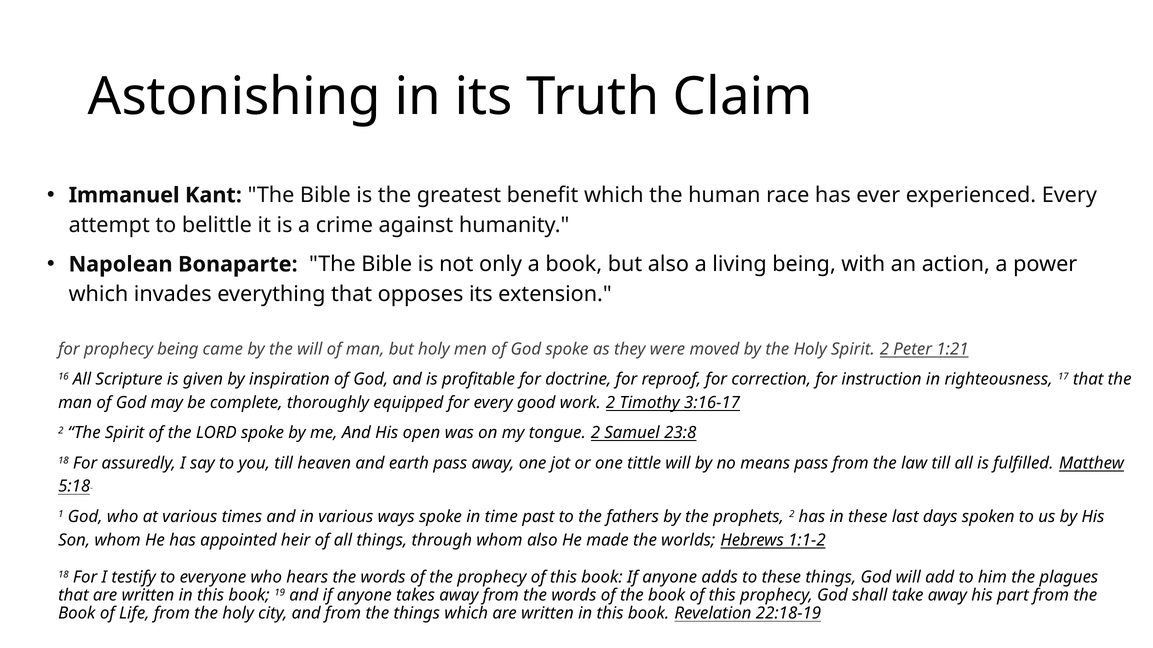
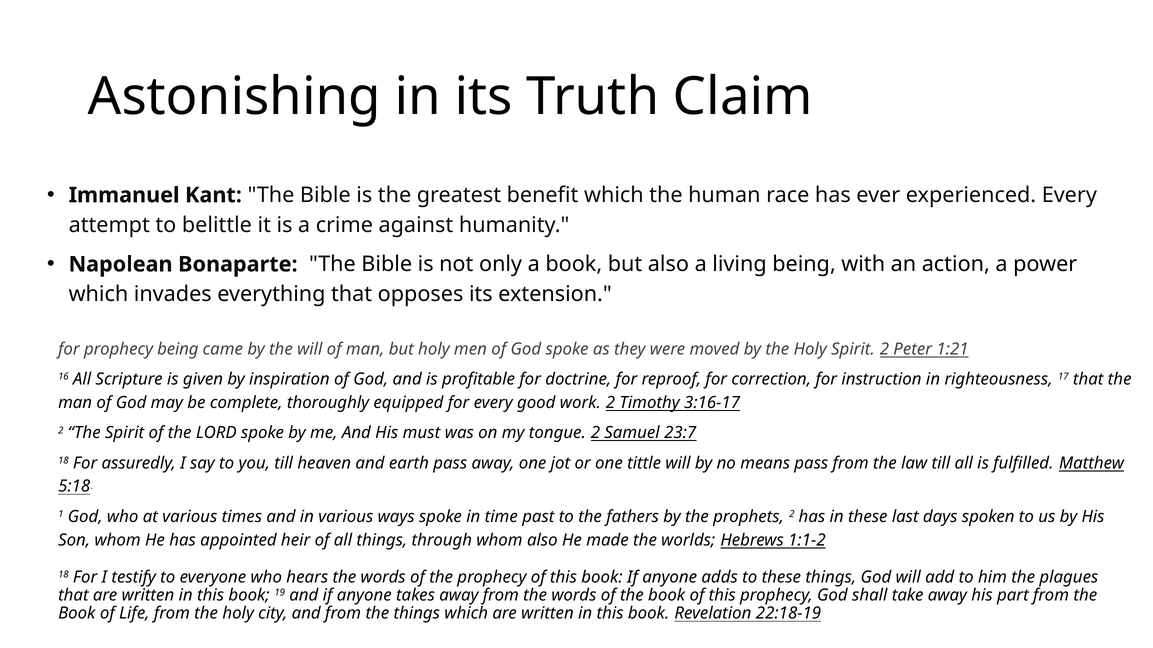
open: open -> must
23:8: 23:8 -> 23:7
